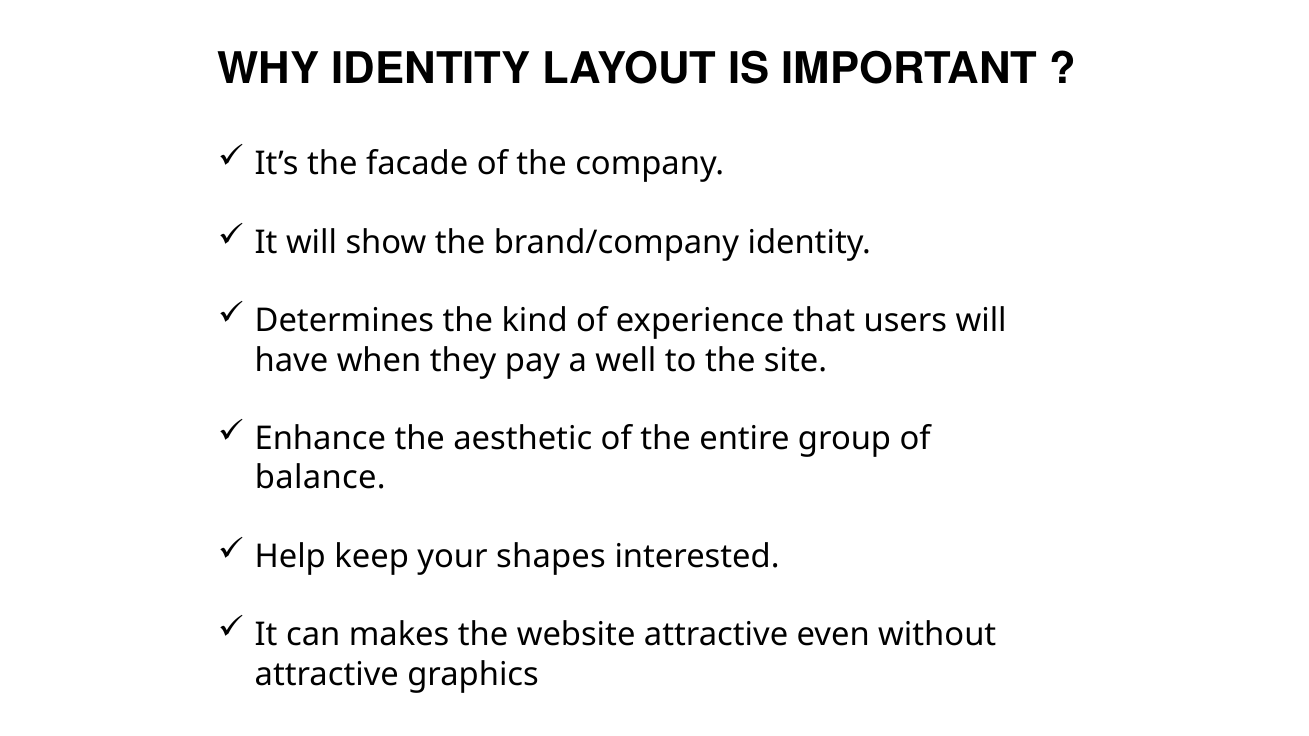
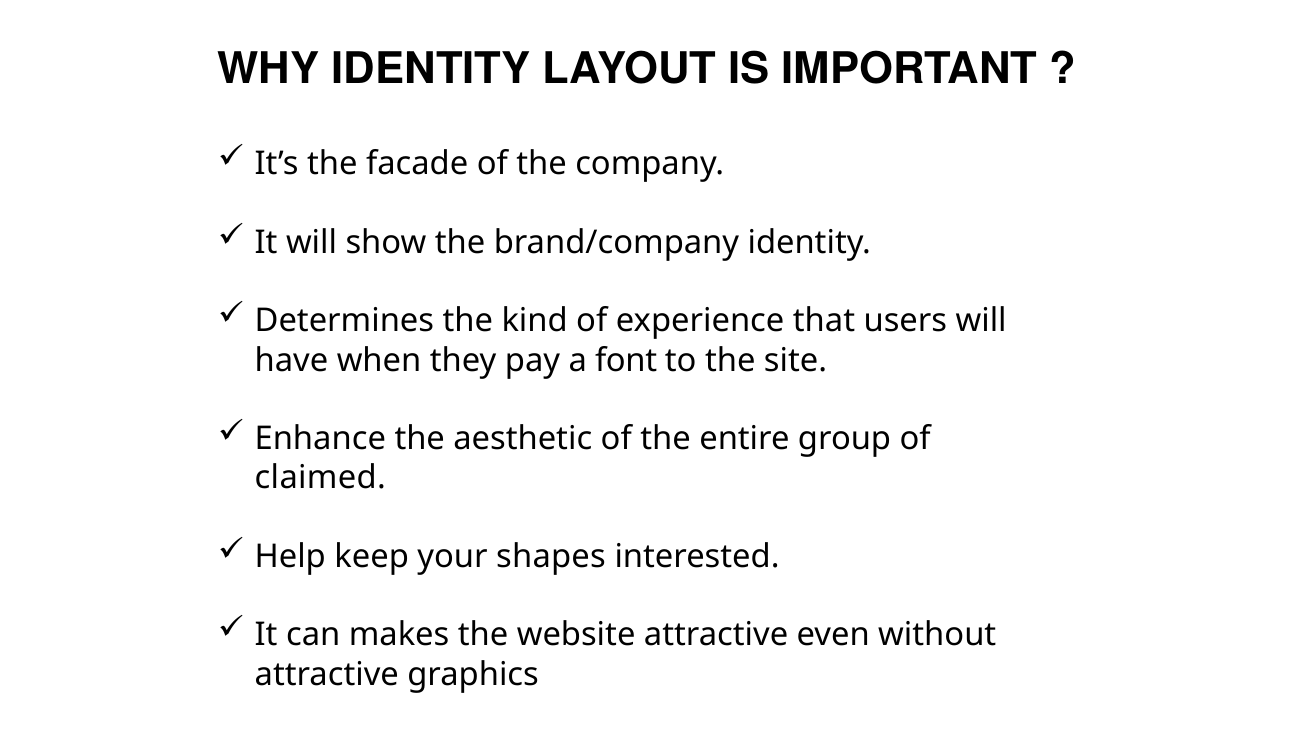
well: well -> font
balance: balance -> claimed
